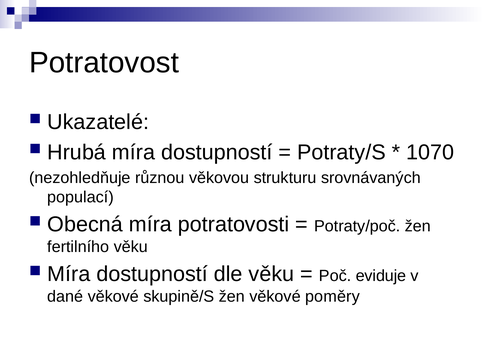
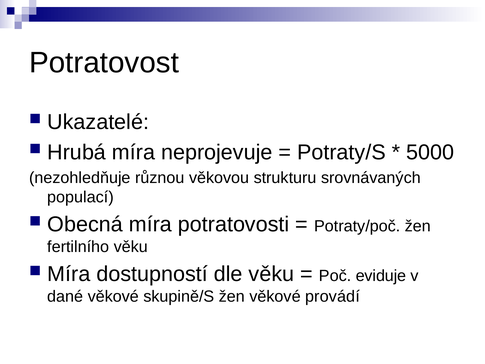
Hrubá míra dostupností: dostupností -> neprojevuje
1070: 1070 -> 5000
poměry: poměry -> provádí
